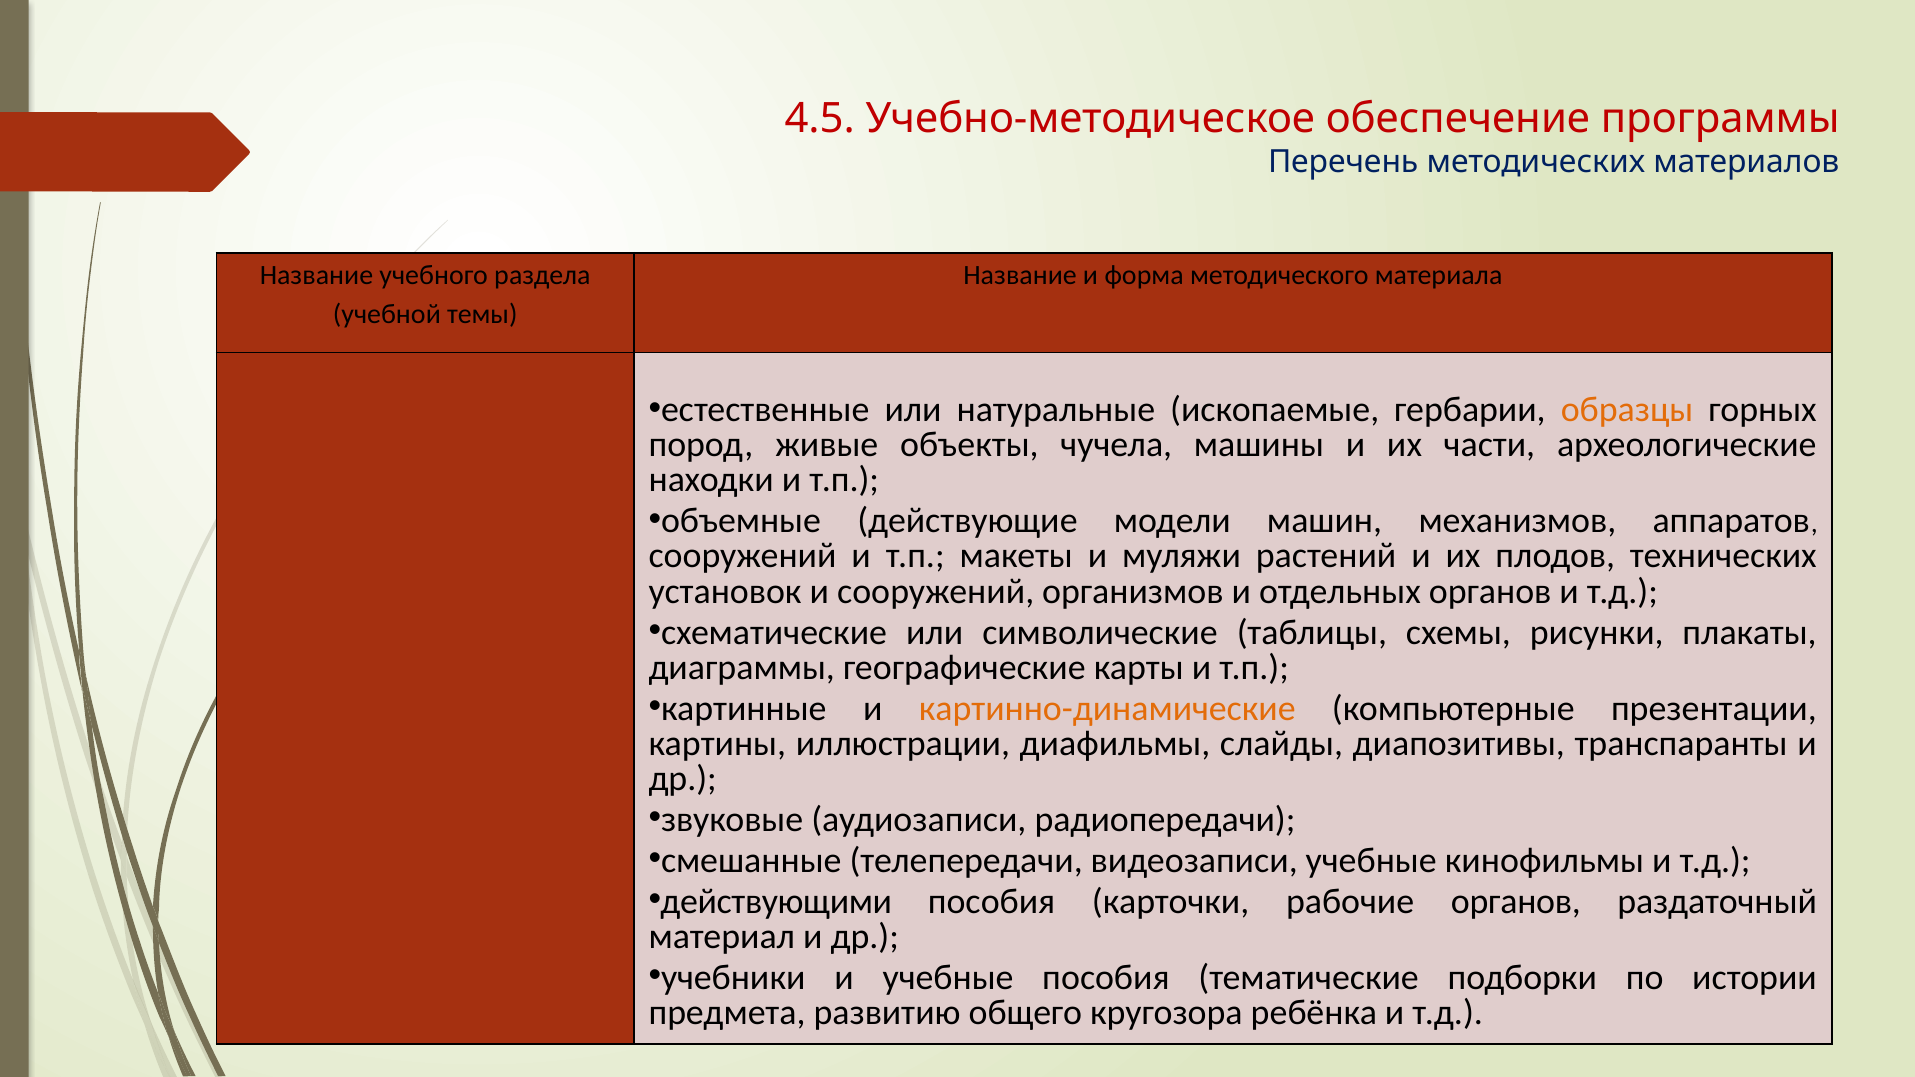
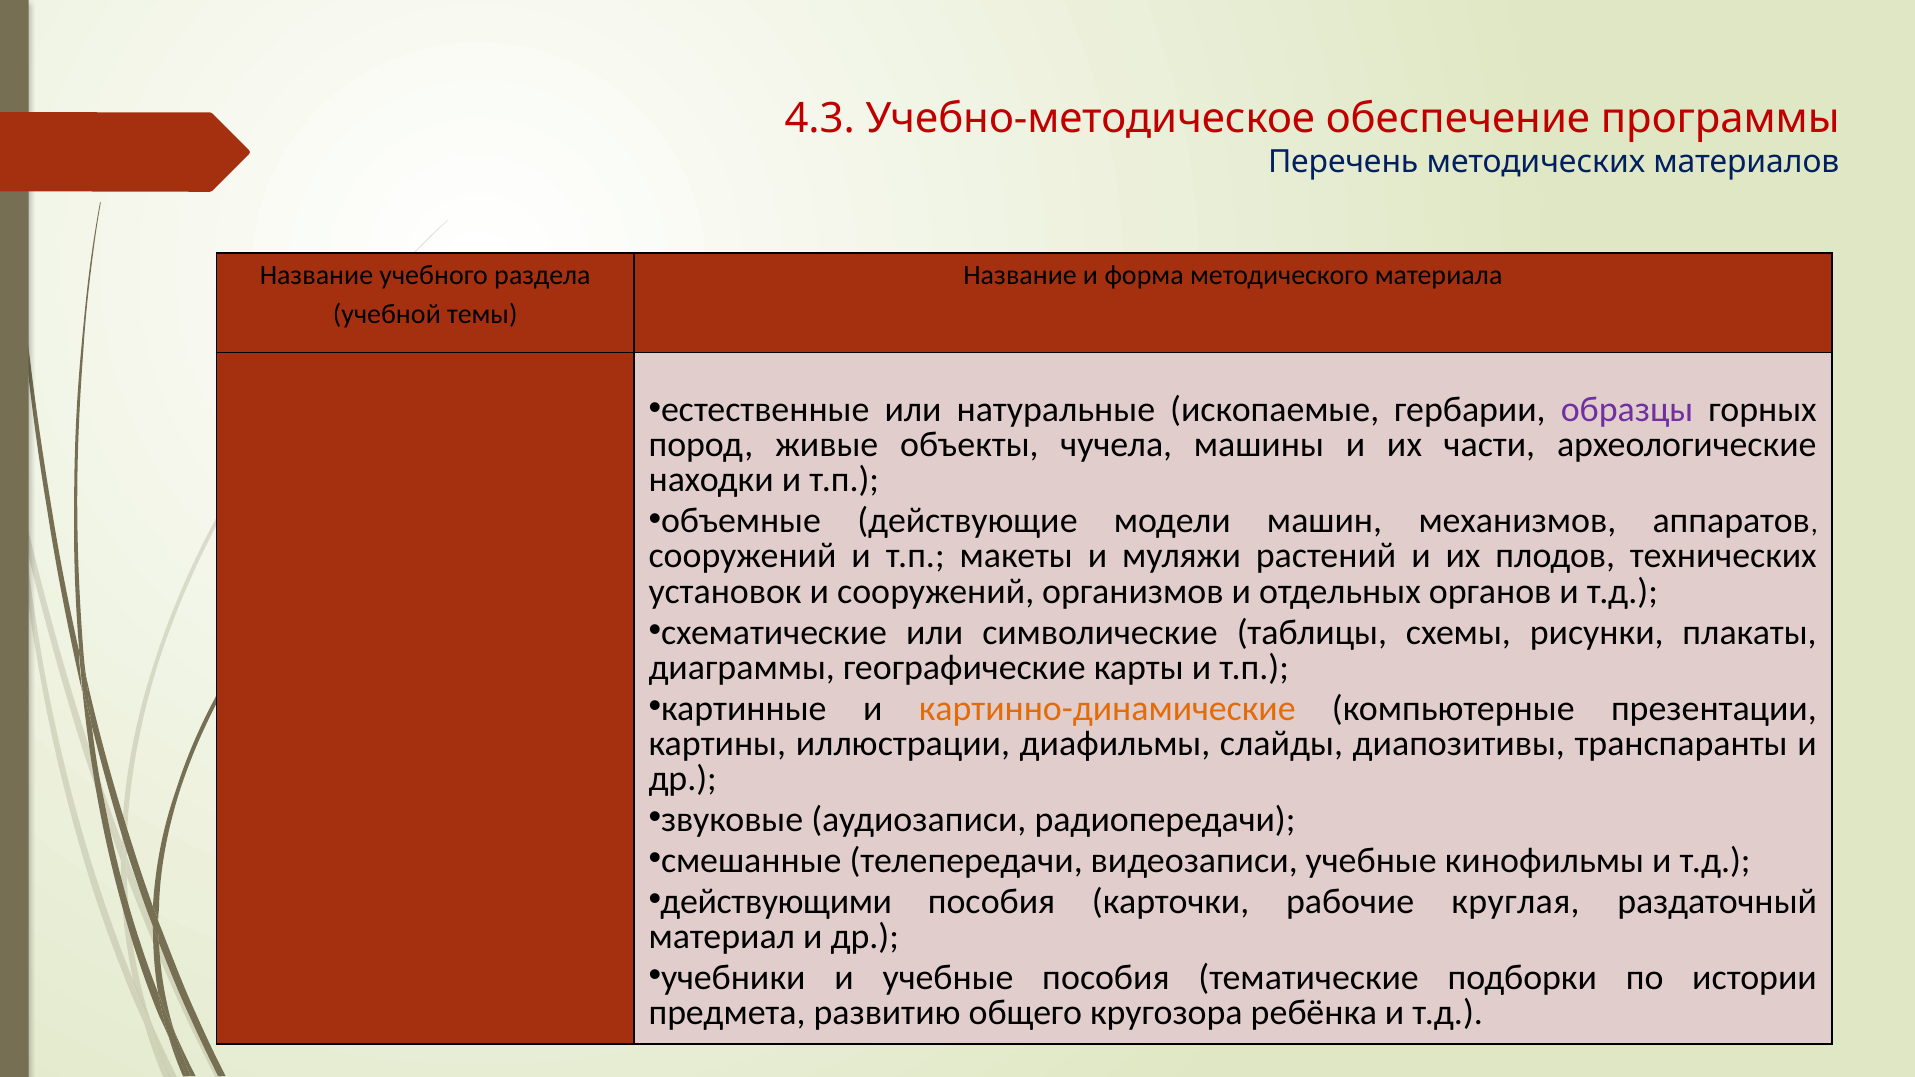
4.5: 4.5 -> 4.3
образцы colour: orange -> purple
рабочие органов: органов -> круглая
